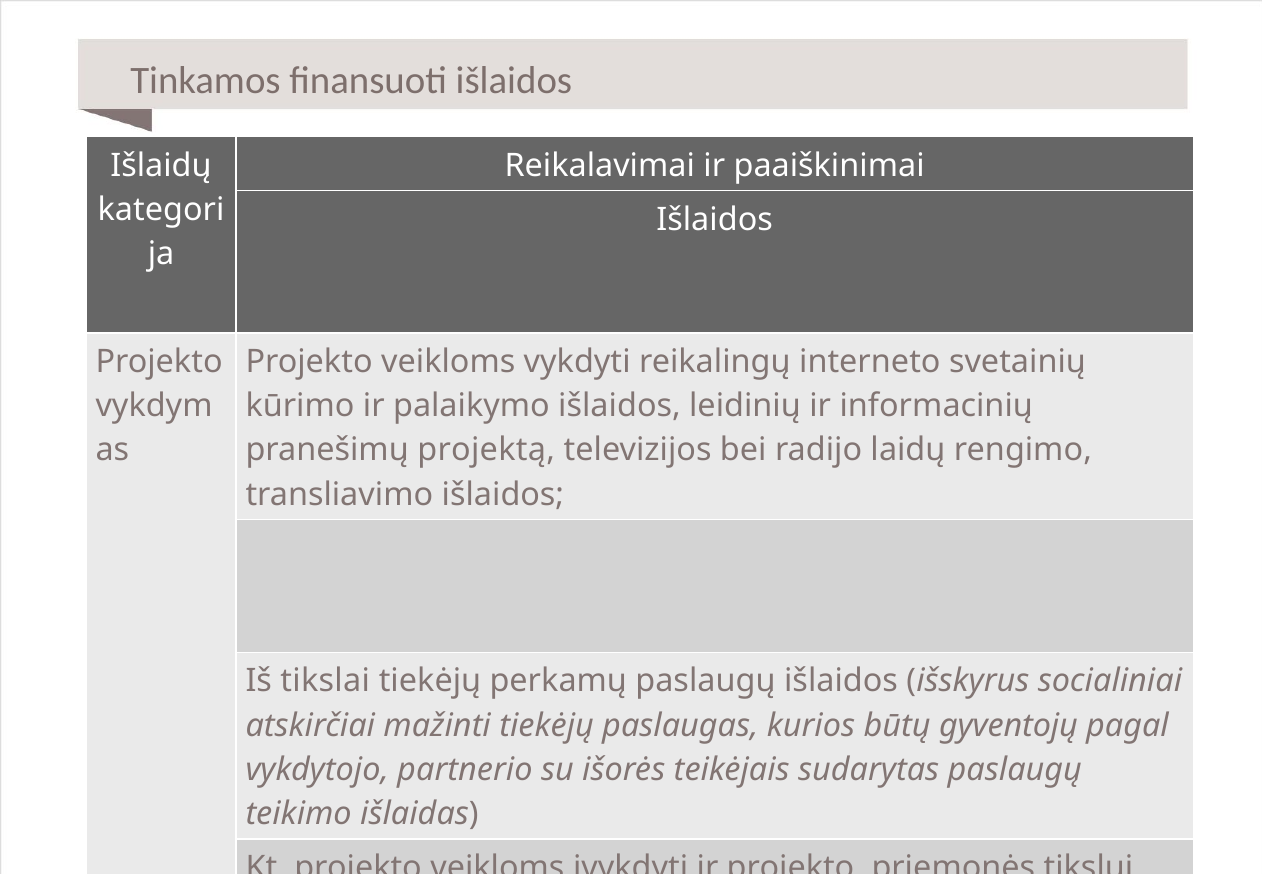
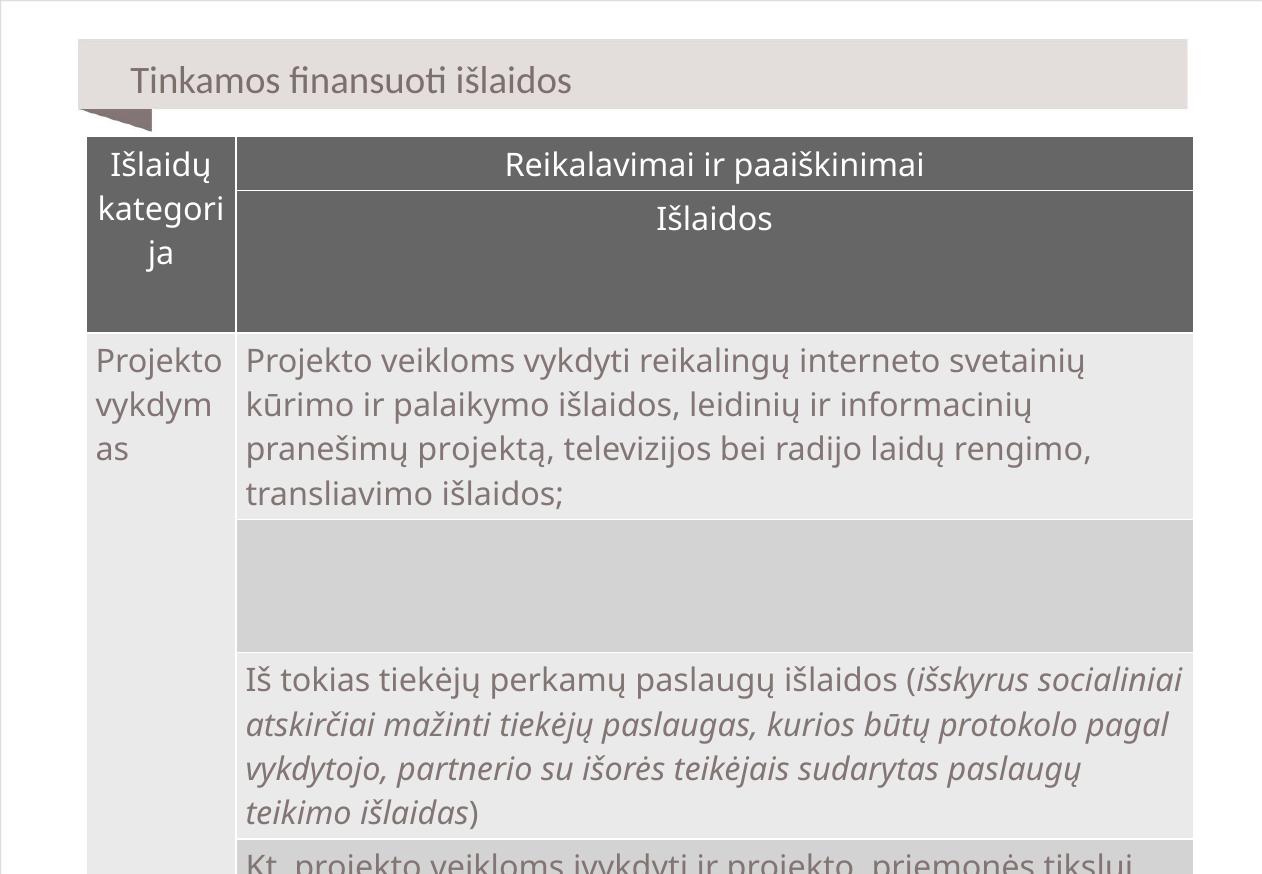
tikslai: tikslai -> tokias
gyventojų: gyventojų -> protokolo
